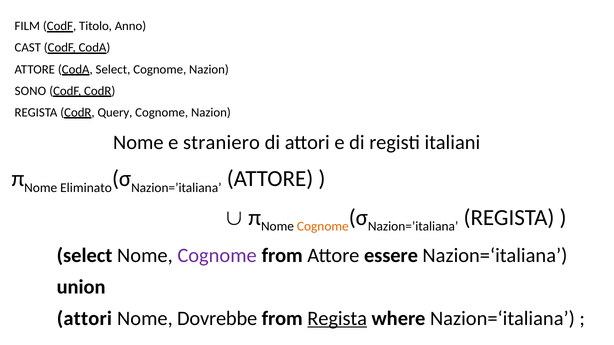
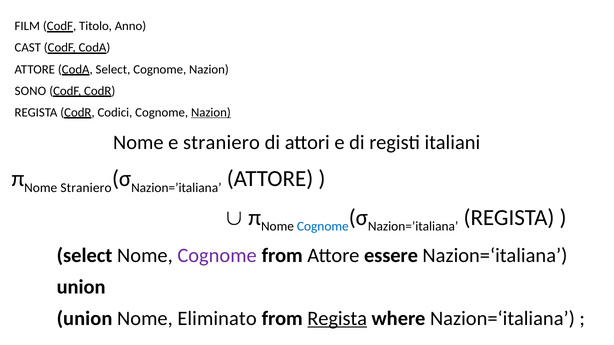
Query: Query -> Codici
Nazion at (211, 112) underline: none -> present
Nome Eliminato: Eliminato -> Straniero
Cognome at (323, 227) colour: orange -> blue
attori at (84, 319): attori -> union
Dovrebbe: Dovrebbe -> Eliminato
